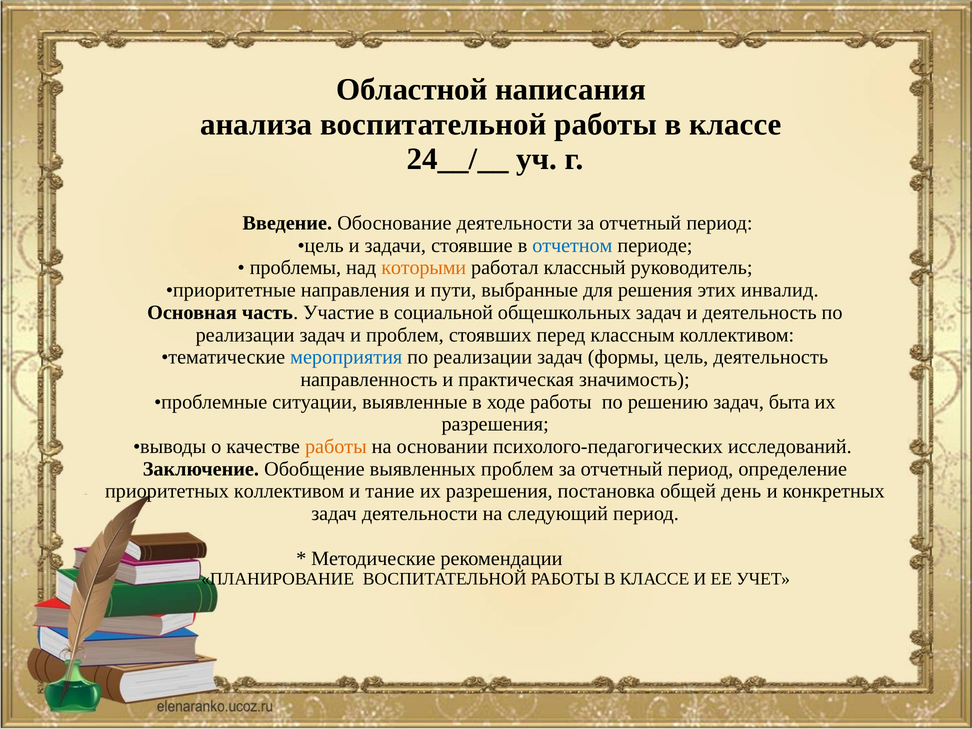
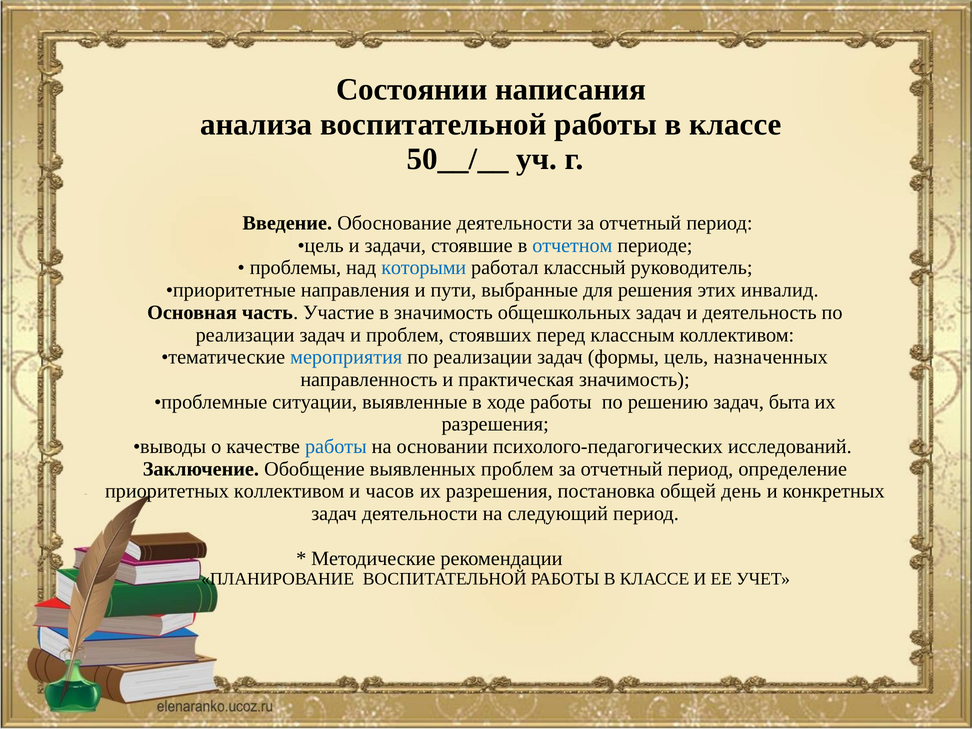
Областной: Областной -> Состоянии
24__/__: 24__/__ -> 50__/__
которыми colour: orange -> blue
в социальной: социальной -> значимость
цель деятельность: деятельность -> назначенных
работы at (336, 447) colour: orange -> blue
тание: тание -> часов
